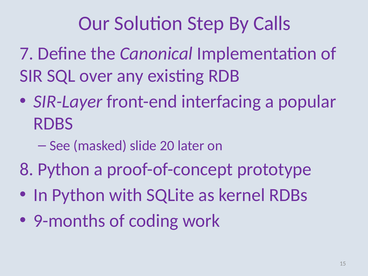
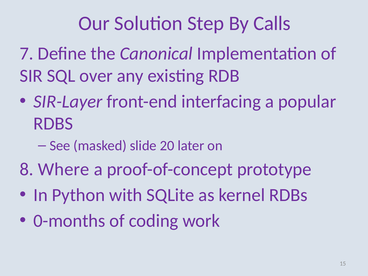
8 Python: Python -> Where
9-months: 9-months -> 0-months
